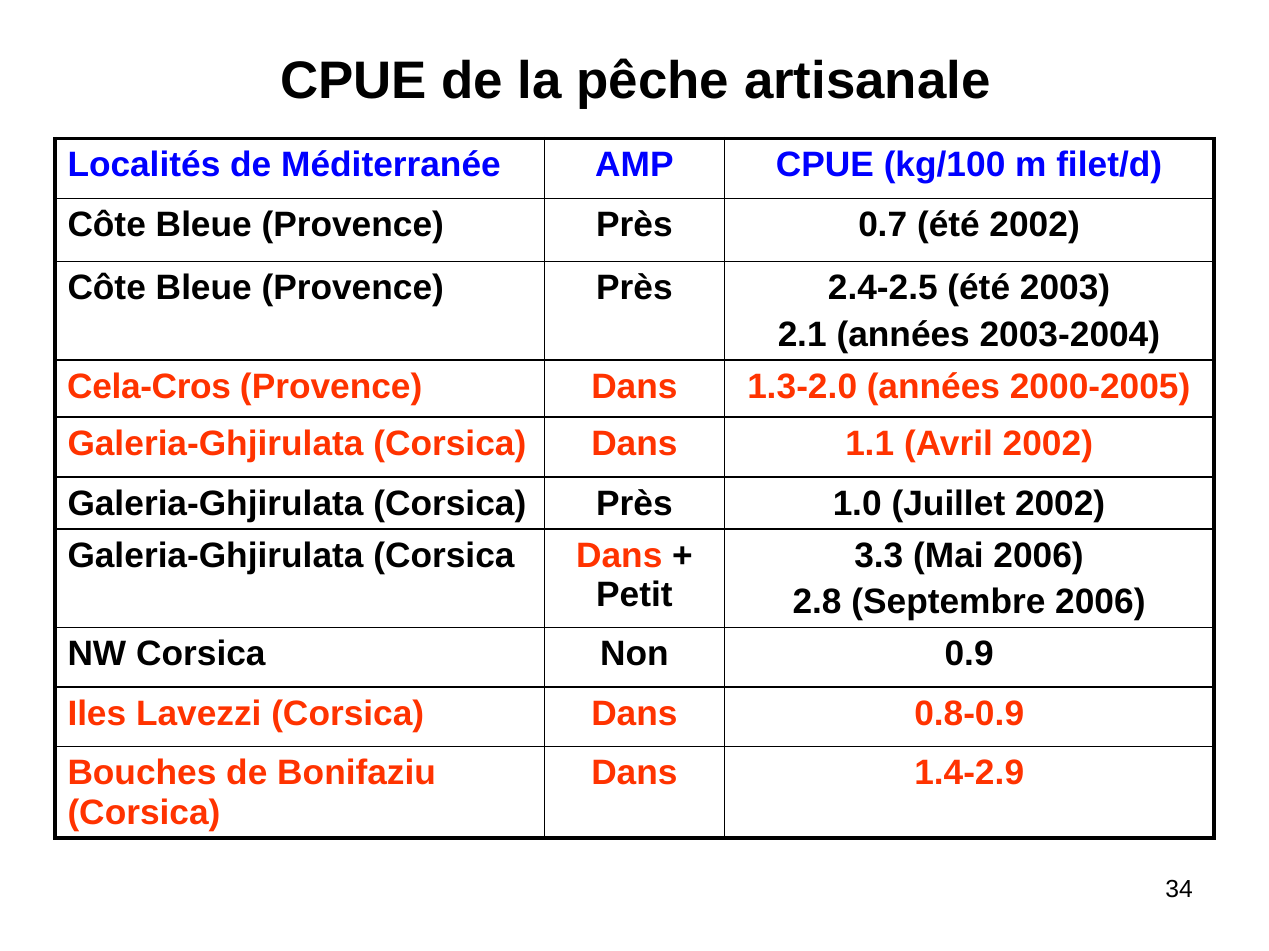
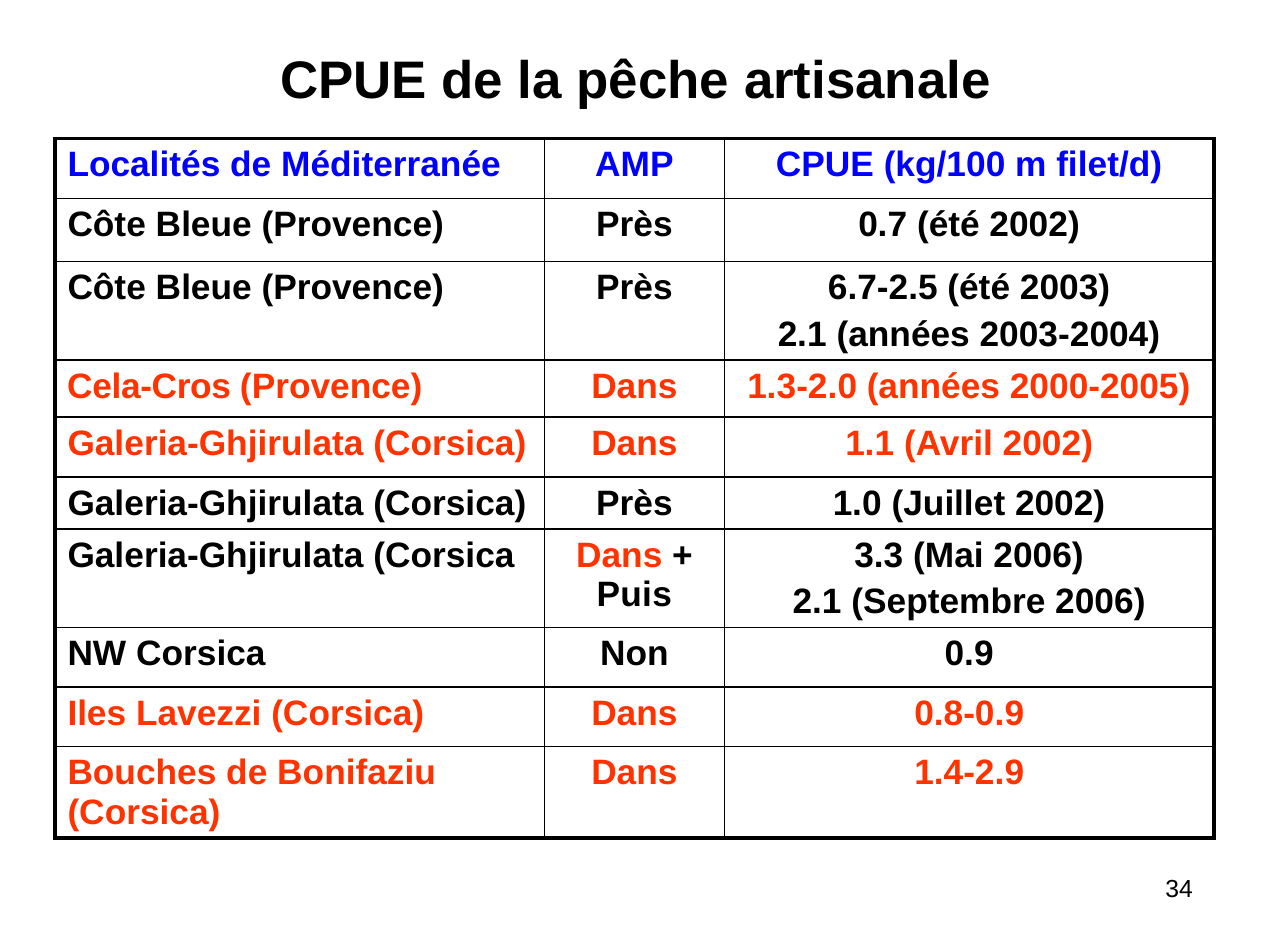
2.4-2.5: 2.4-2.5 -> 6.7-2.5
Petit: Petit -> Puis
2.8 at (817, 602): 2.8 -> 2.1
